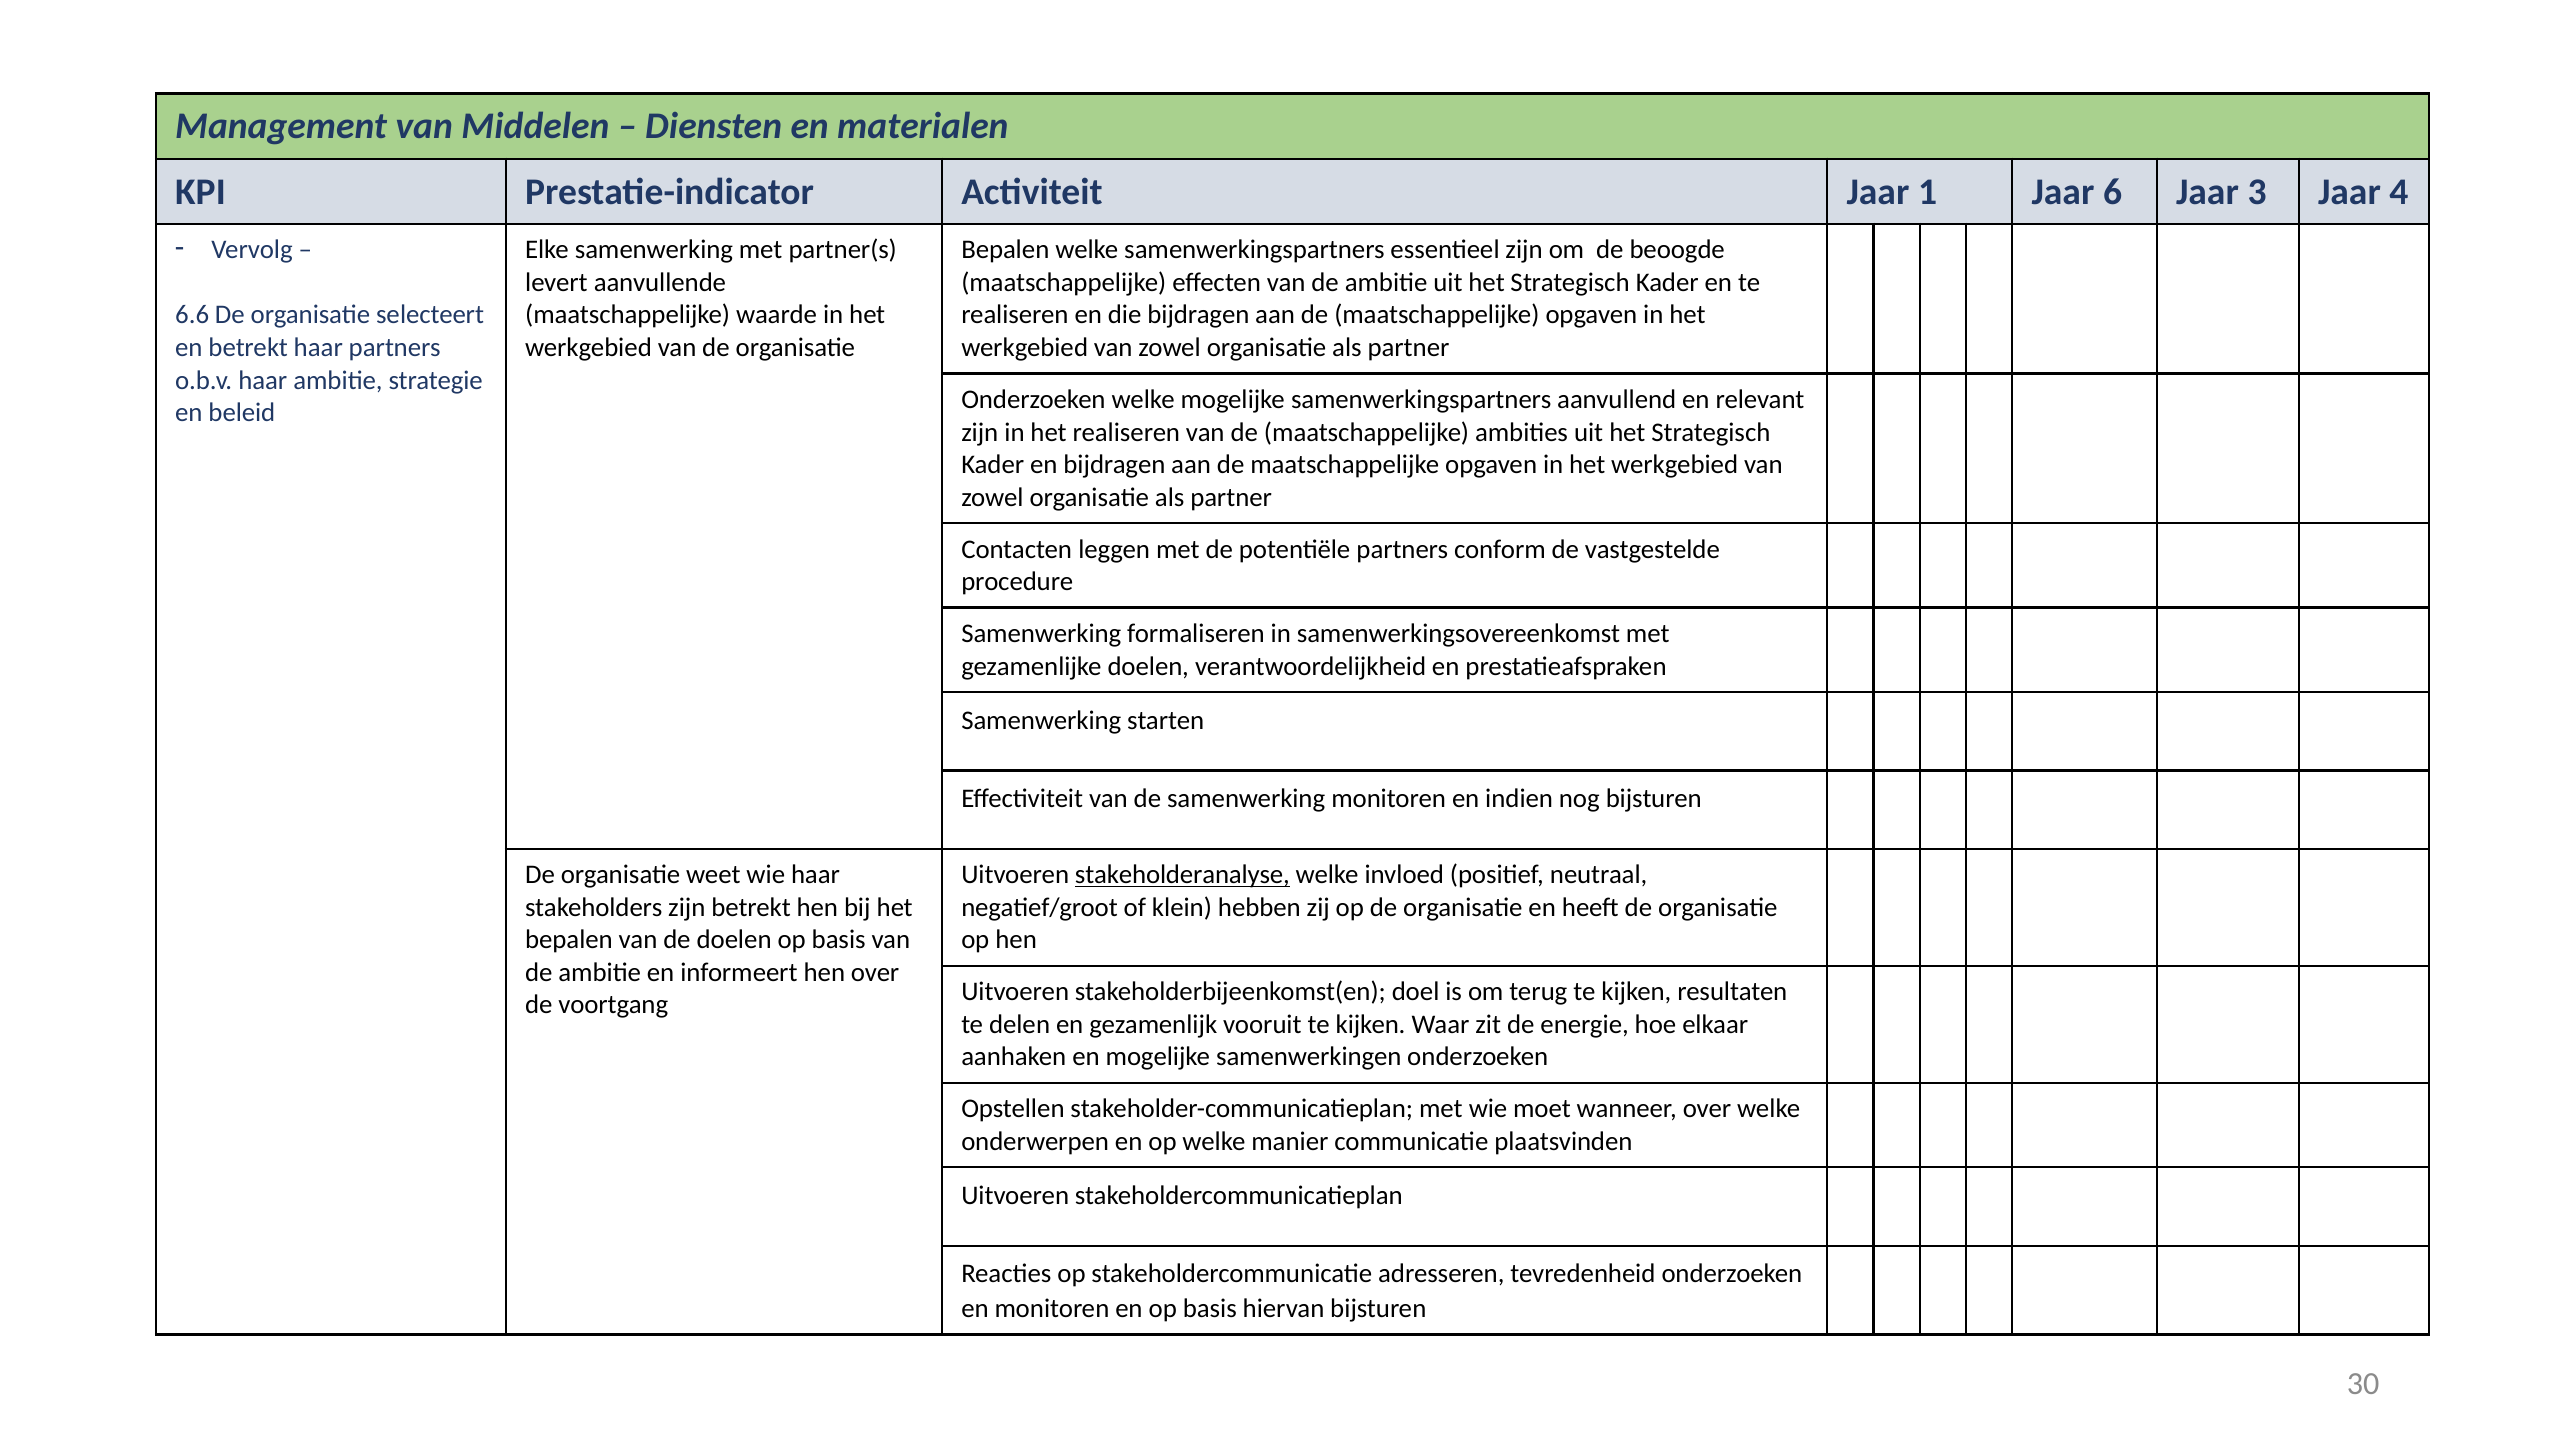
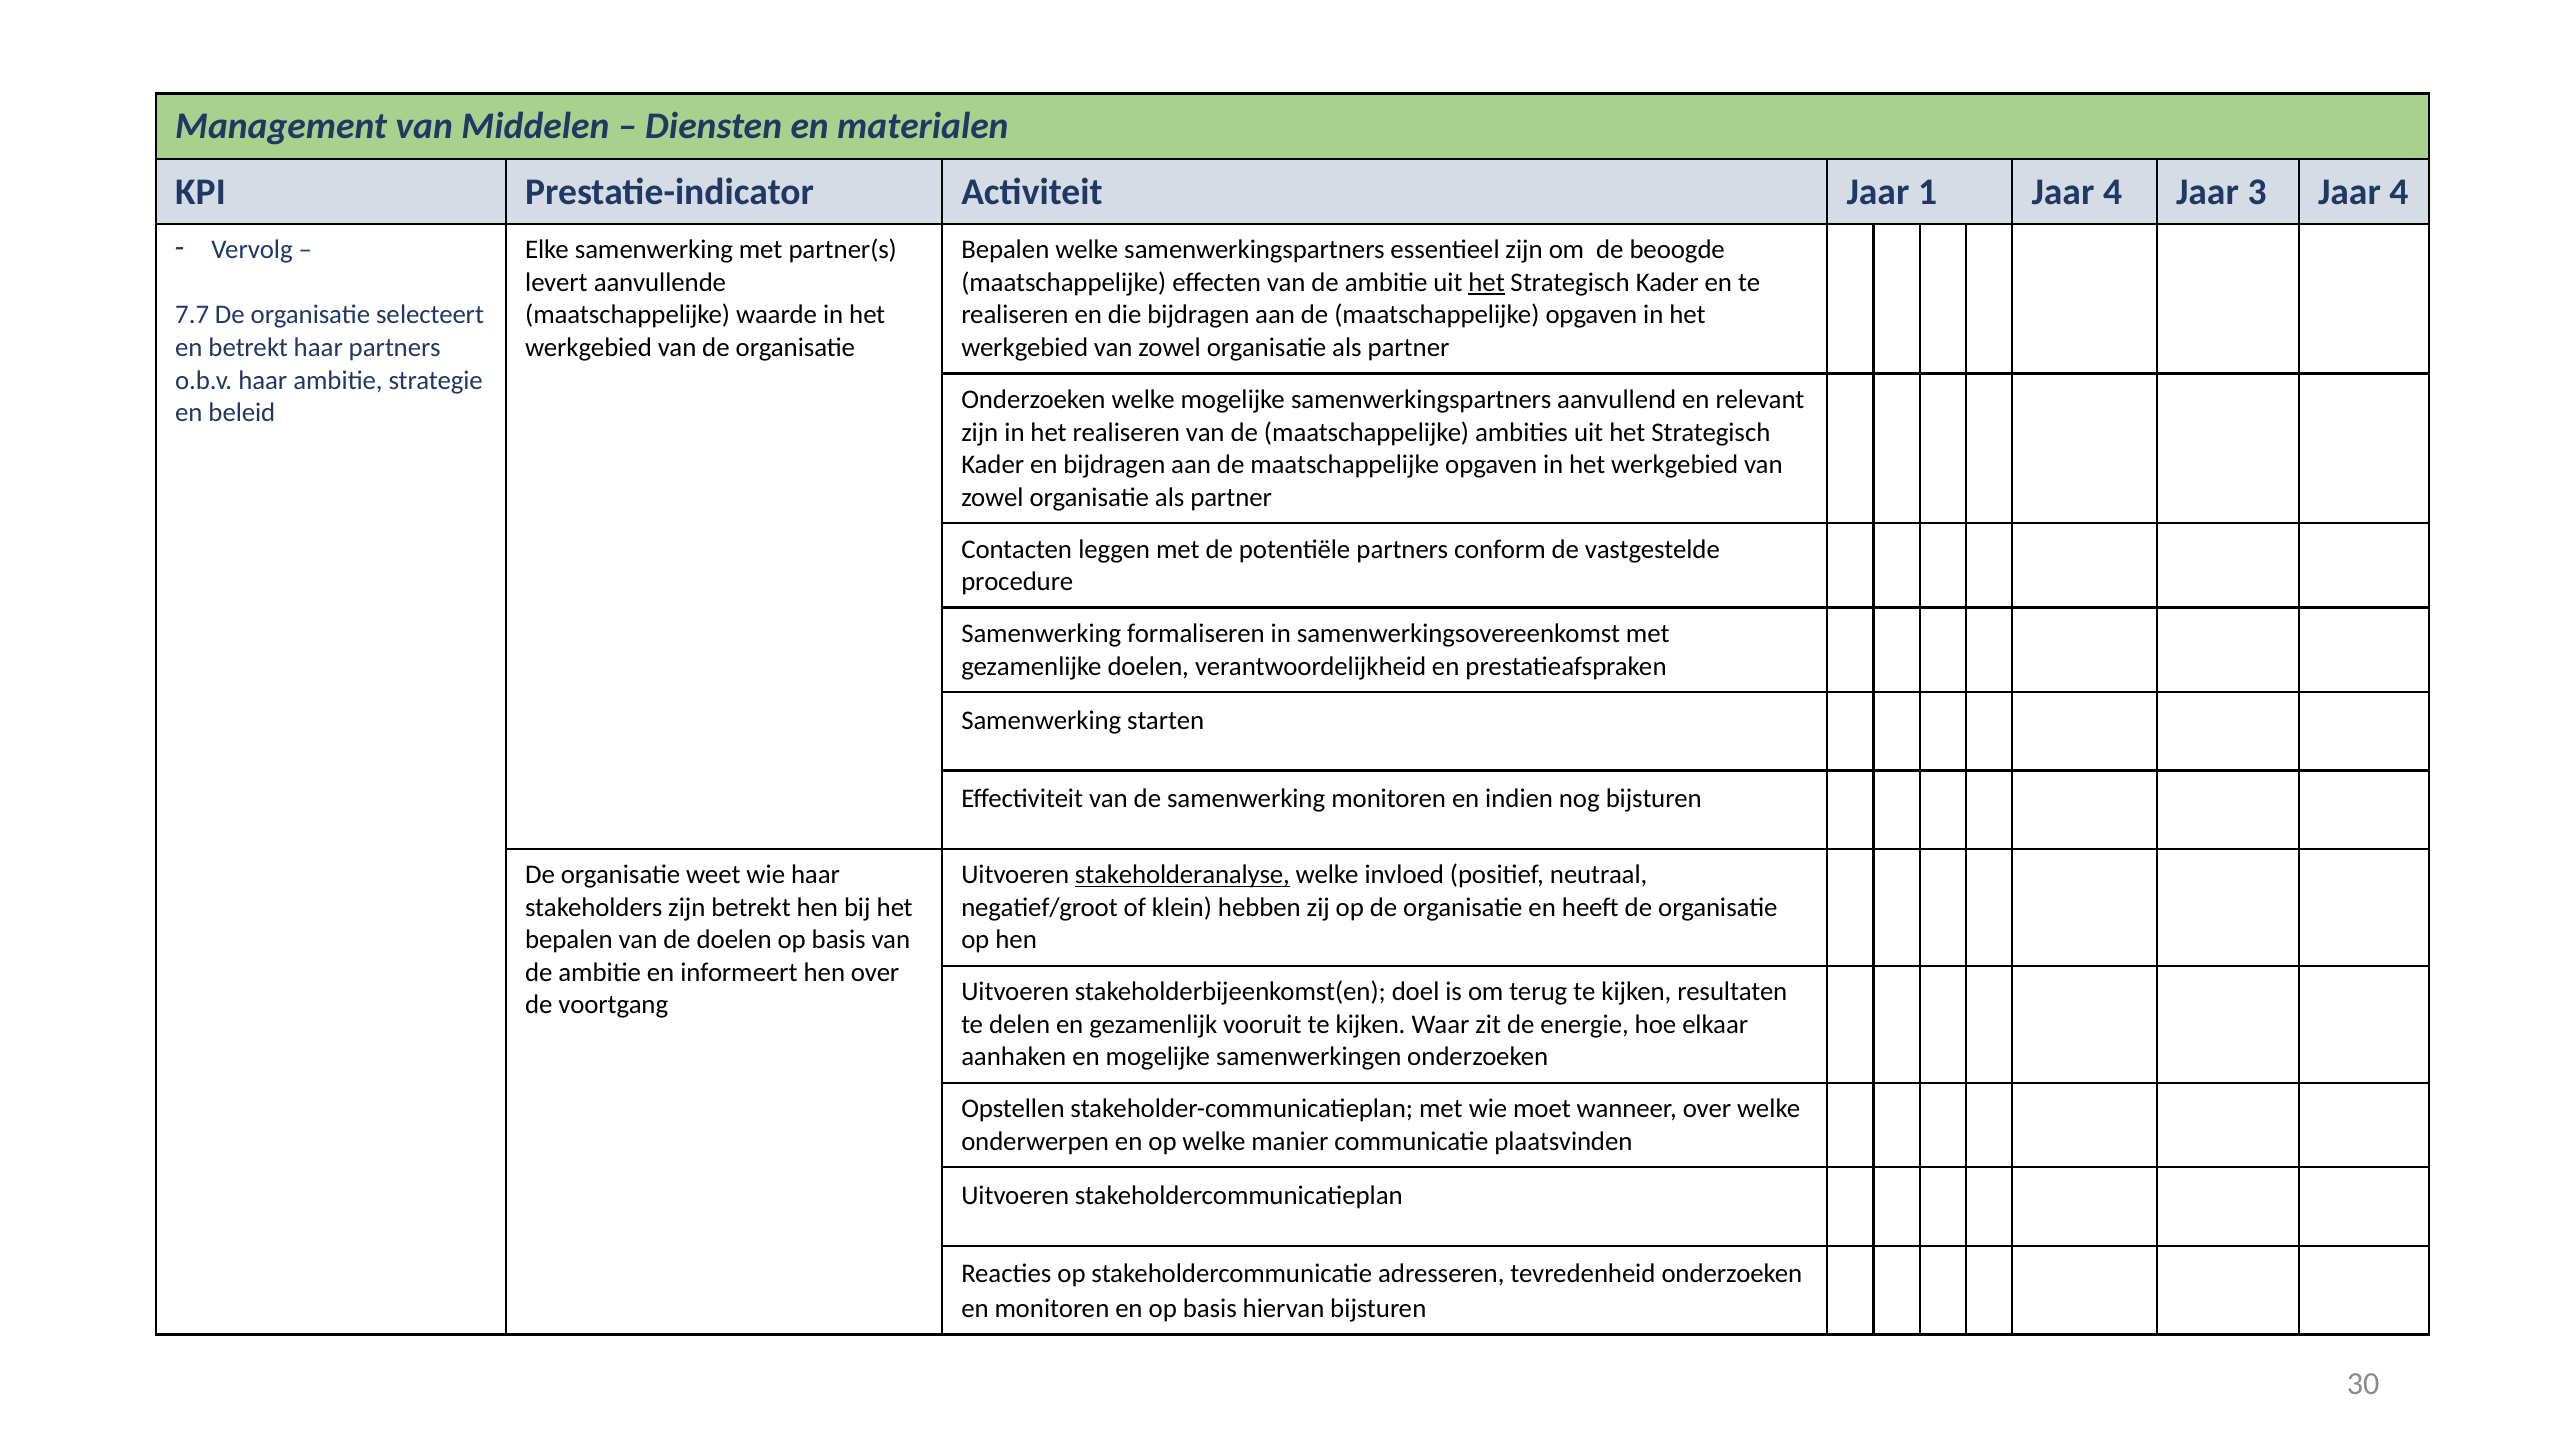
1 Jaar 6: 6 -> 4
het at (1487, 283) underline: none -> present
6.6: 6.6 -> 7.7
